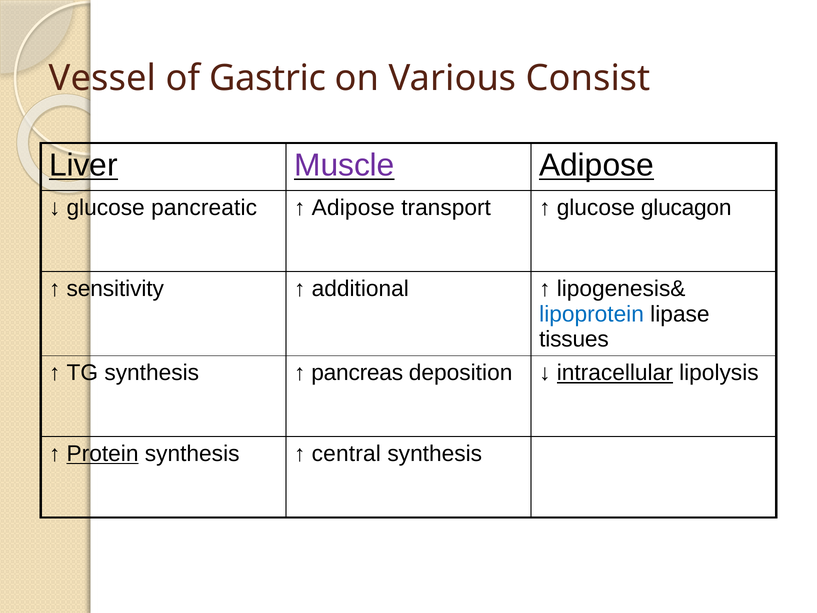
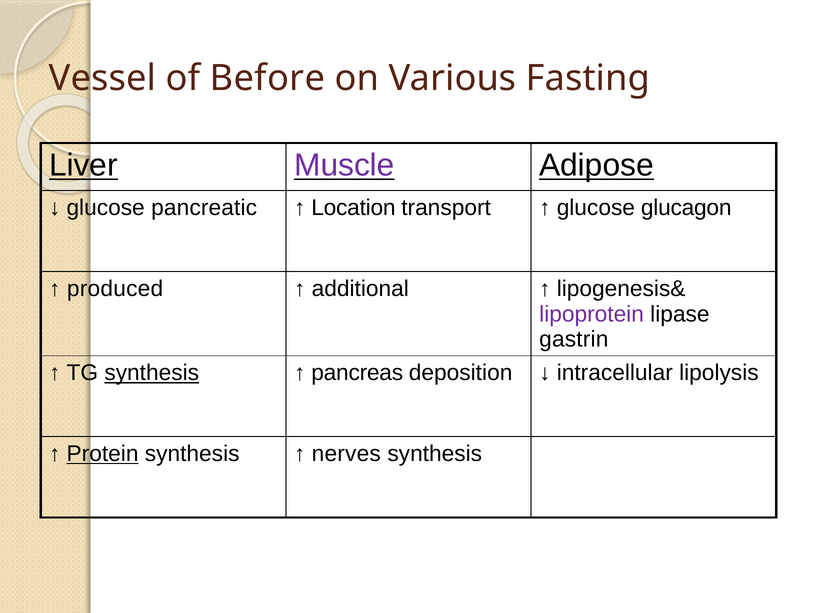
Gastric: Gastric -> Before
Consist: Consist -> Fasting
Adipose at (353, 208): Adipose -> Location
sensitivity: sensitivity -> produced
lipoprotein colour: blue -> purple
tissues: tissues -> gastrin
synthesis at (152, 373) underline: none -> present
intracellular underline: present -> none
central: central -> nerves
